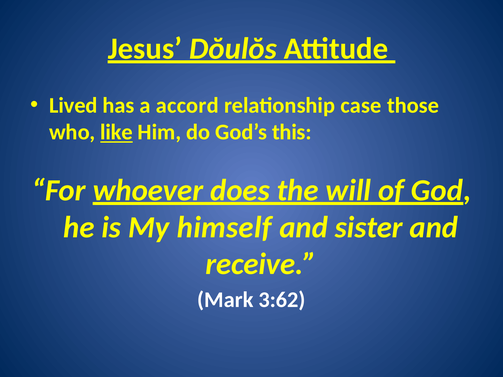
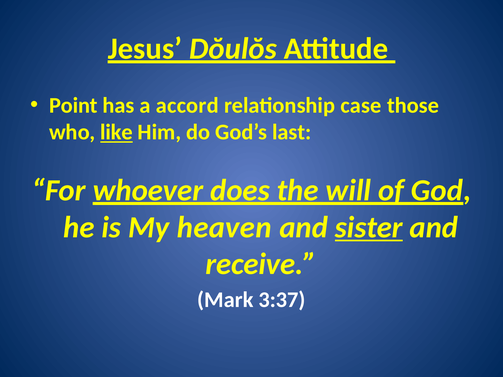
Lived: Lived -> Point
this: this -> last
himself: himself -> heaven
sister underline: none -> present
3:62: 3:62 -> 3:37
